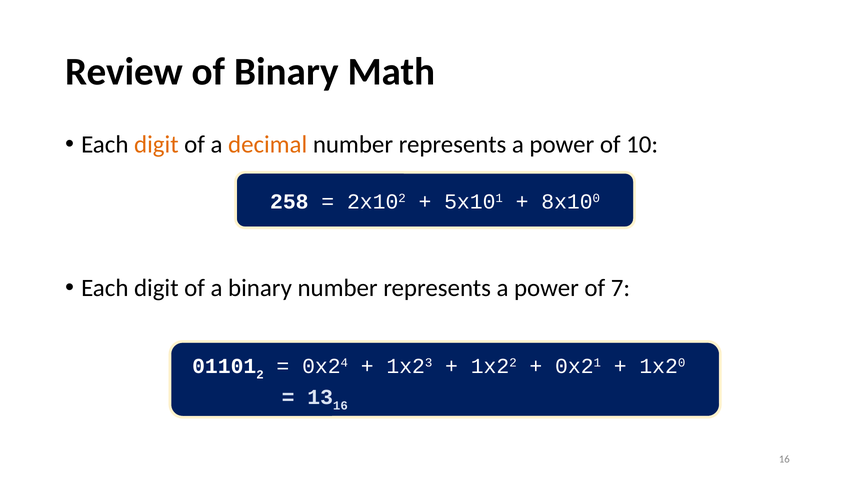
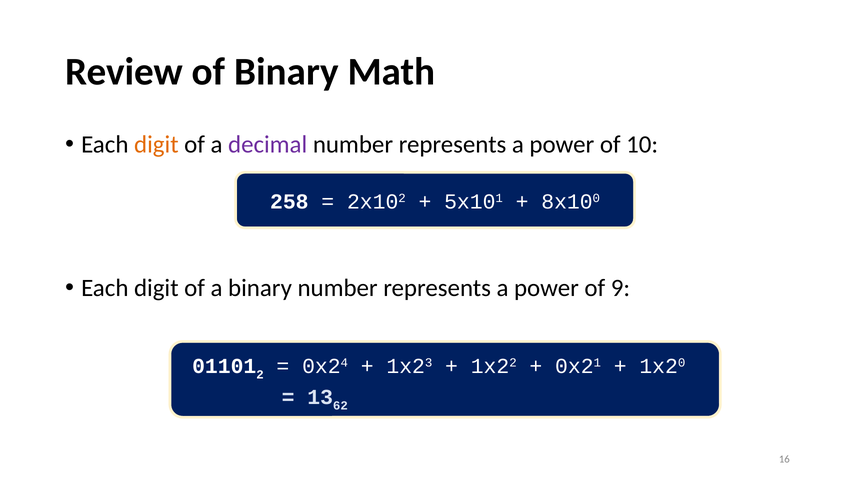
decimal colour: orange -> purple
7: 7 -> 9
16 at (340, 406): 16 -> 62
